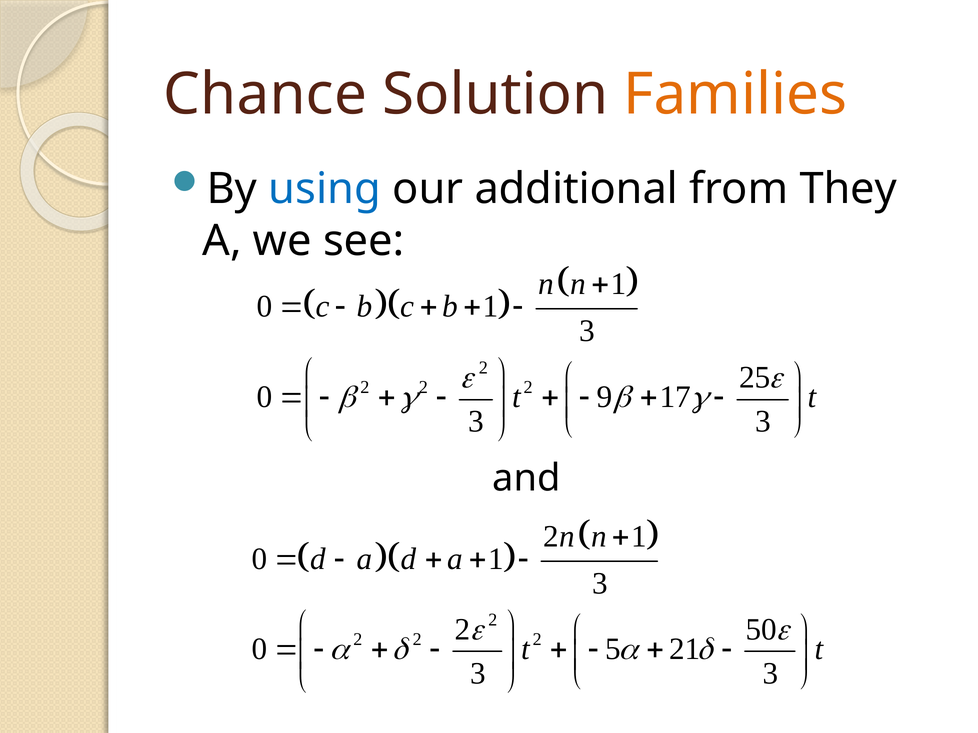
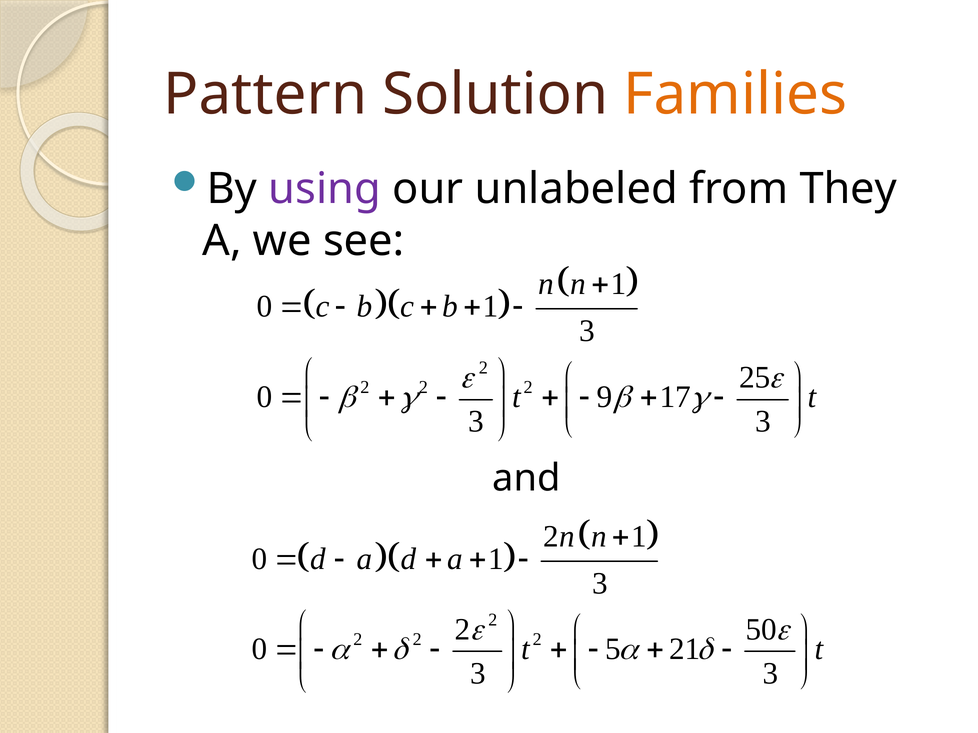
Chance: Chance -> Pattern
using colour: blue -> purple
additional: additional -> unlabeled
